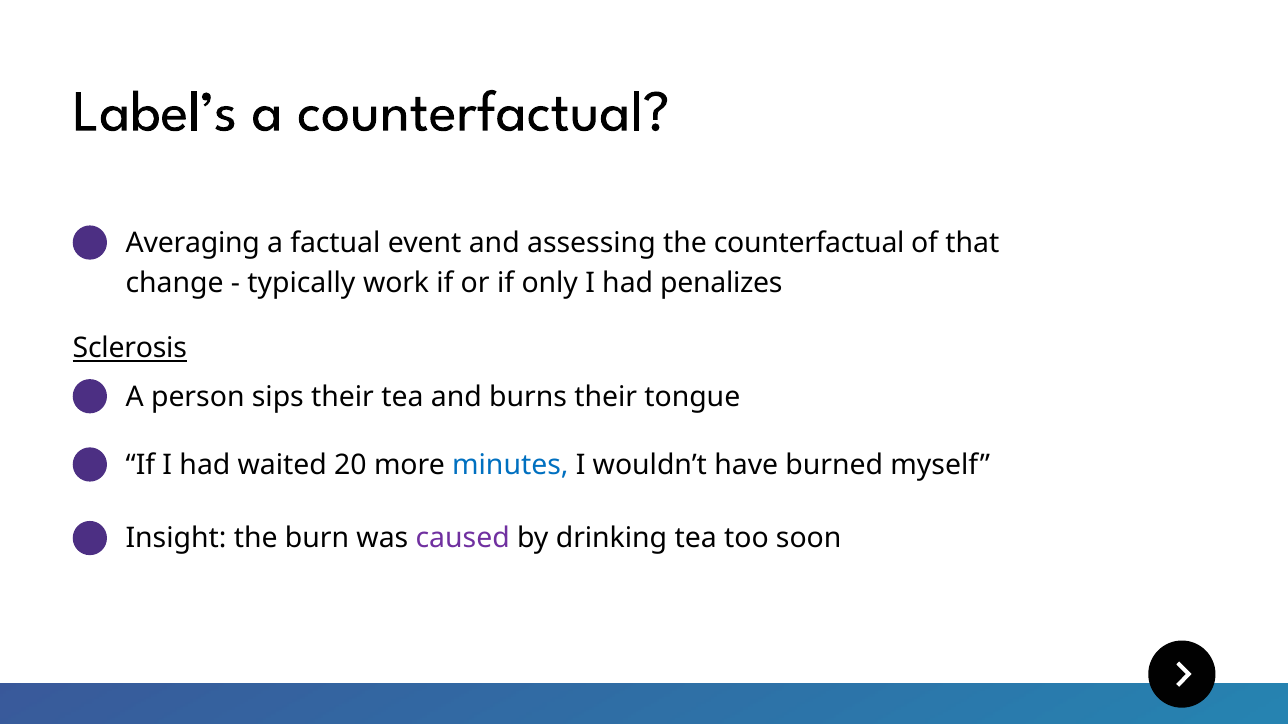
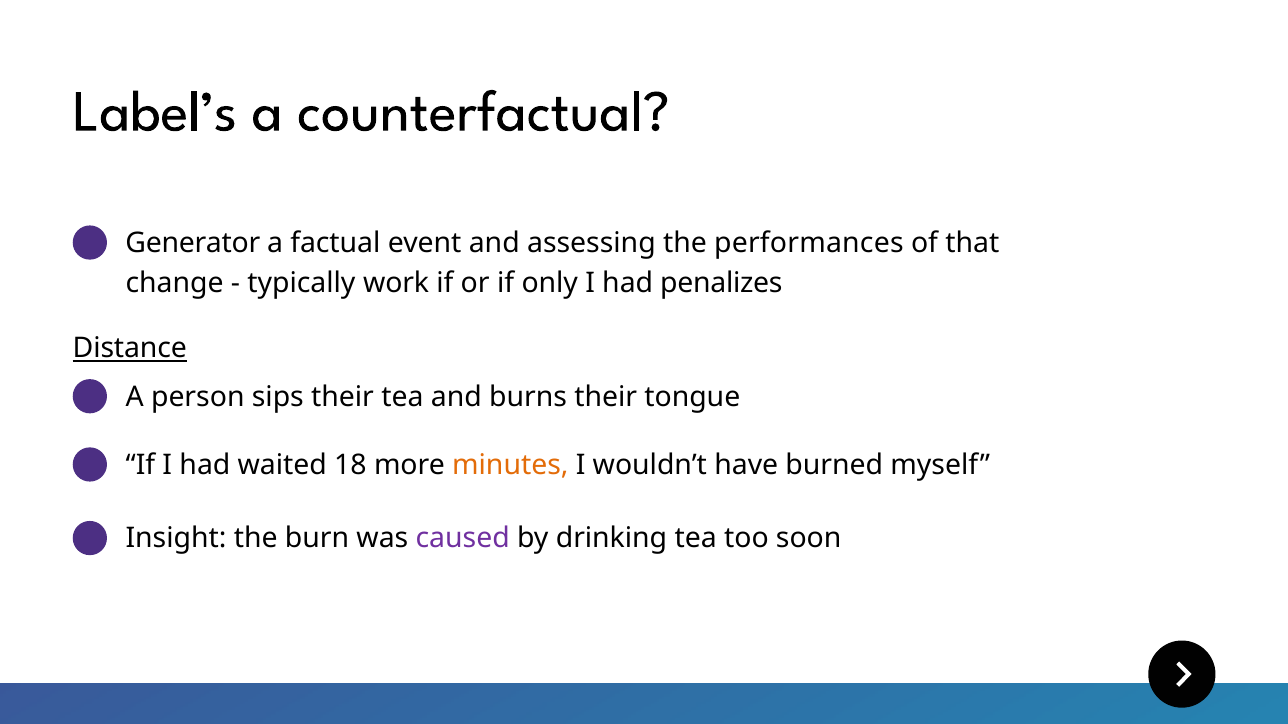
Averaging: Averaging -> Generator
the counterfactual: counterfactual -> performances
Sclerosis: Sclerosis -> Distance
20: 20 -> 18
minutes colour: blue -> orange
